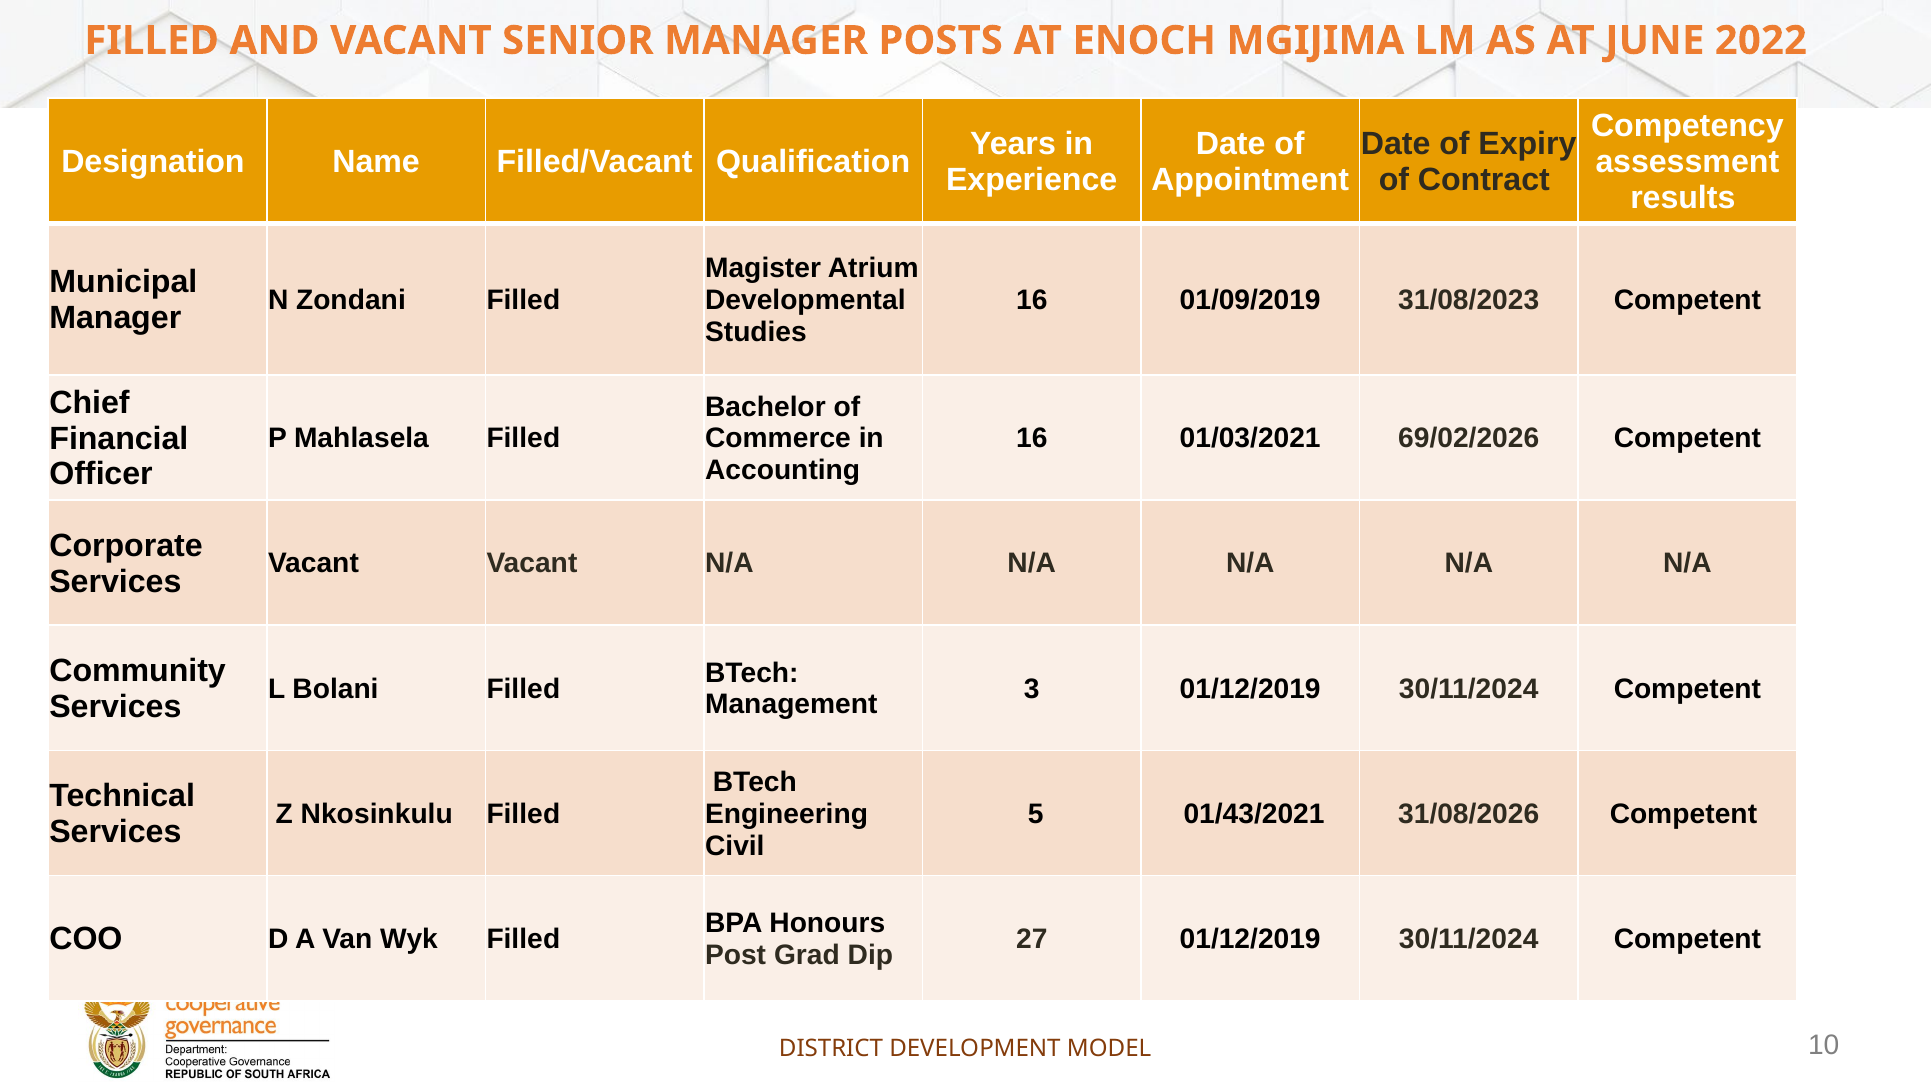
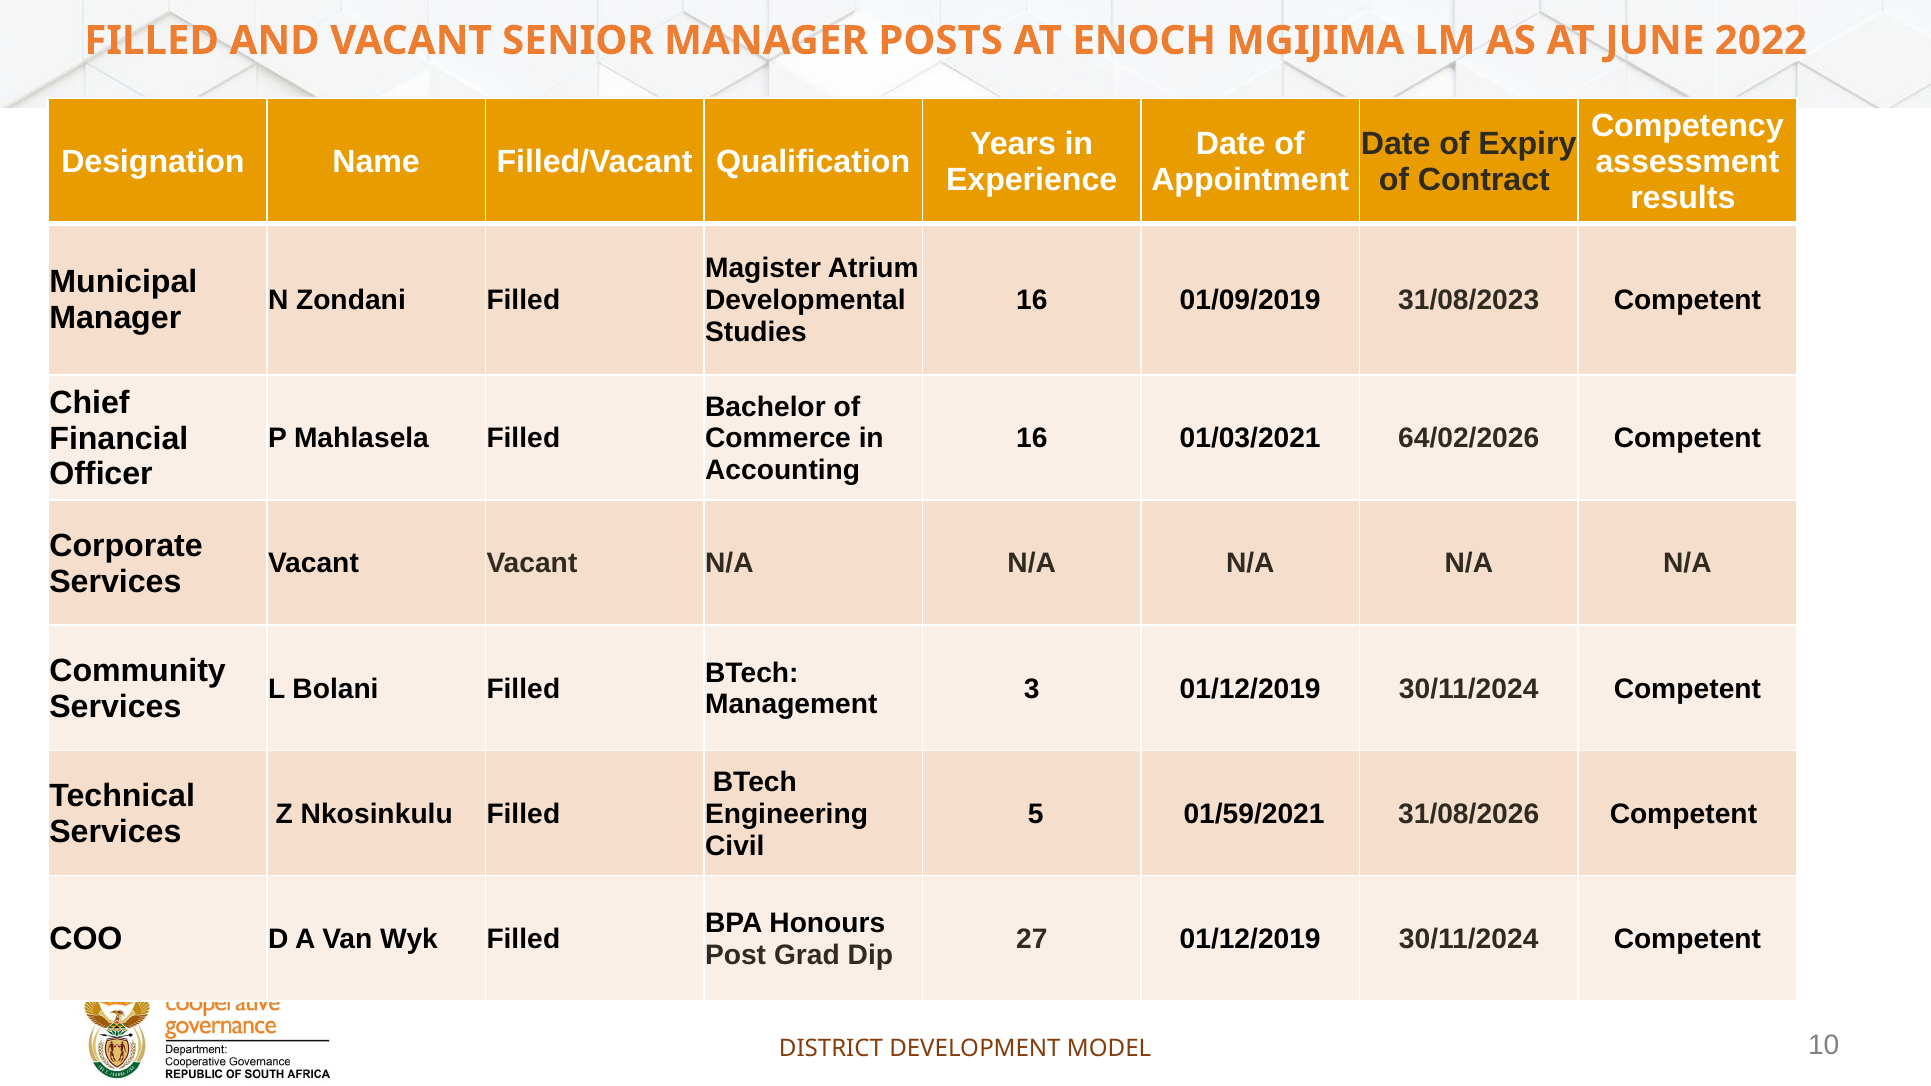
69/02/2026: 69/02/2026 -> 64/02/2026
01/43/2021: 01/43/2021 -> 01/59/2021
